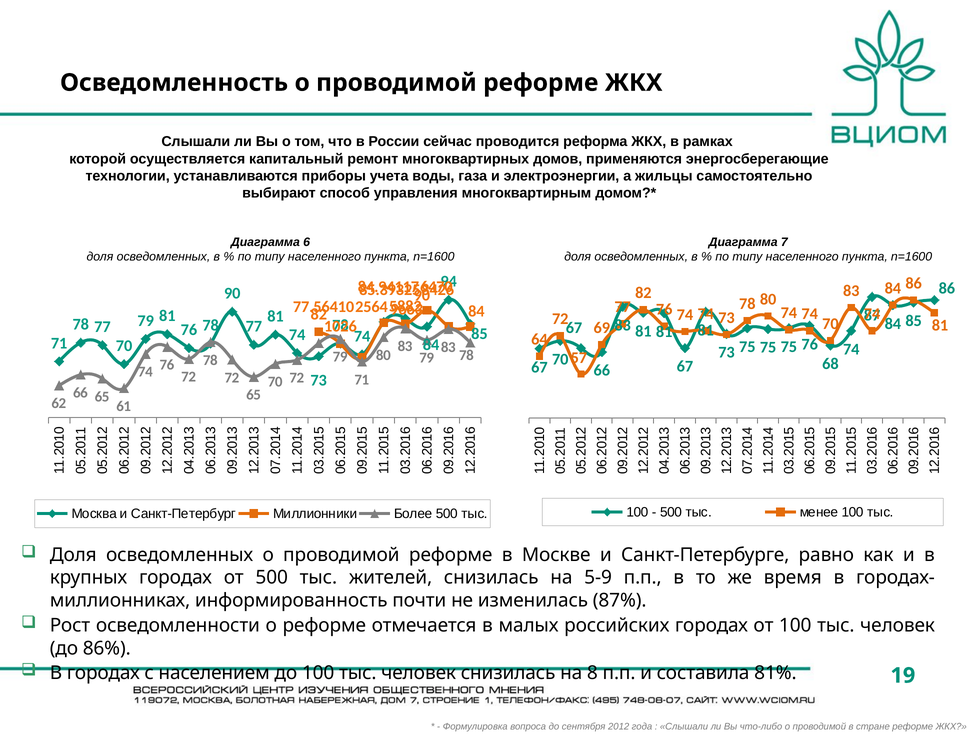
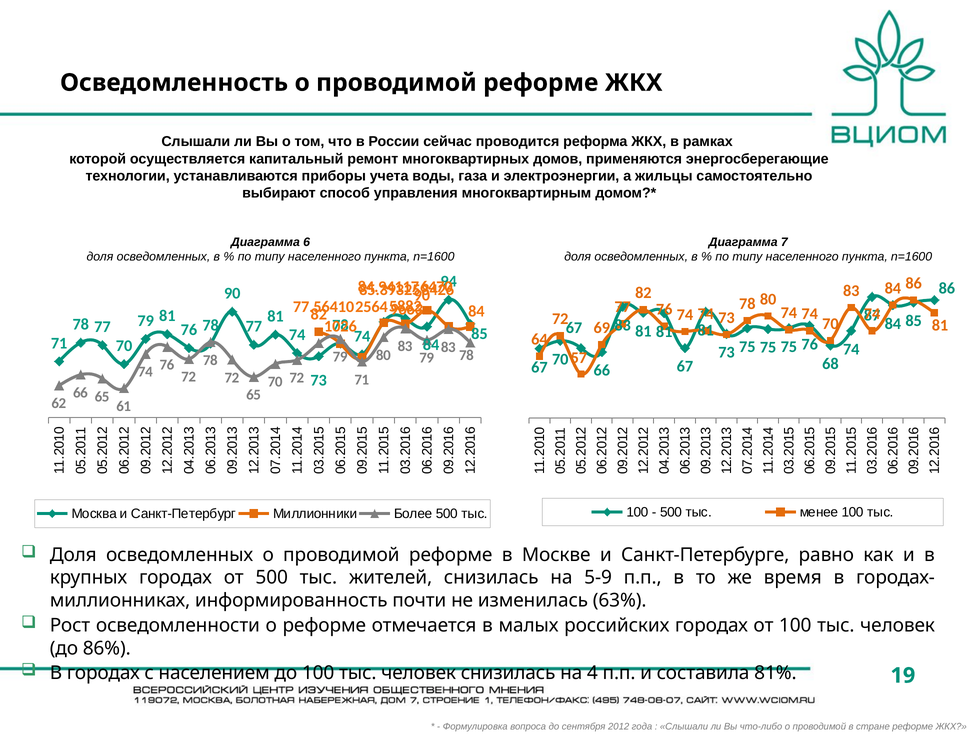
87%: 87% -> 63%
на 8: 8 -> 4
